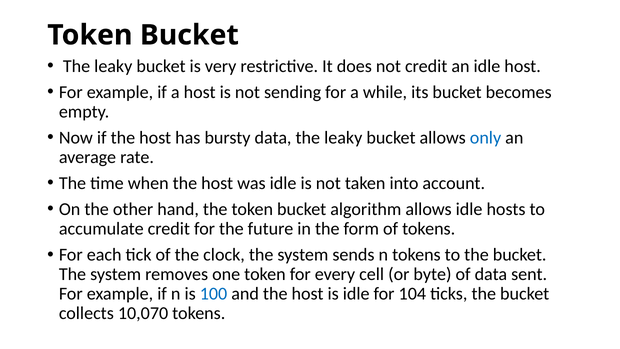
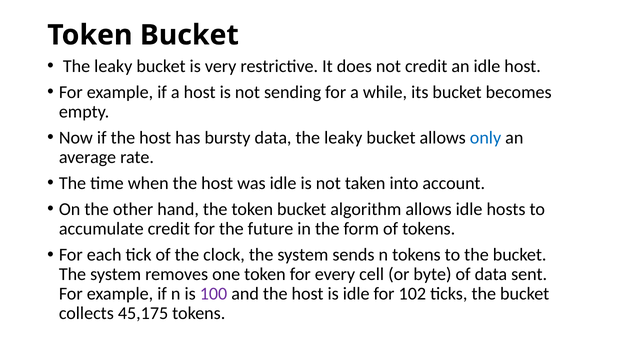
100 colour: blue -> purple
104: 104 -> 102
10,070: 10,070 -> 45,175
